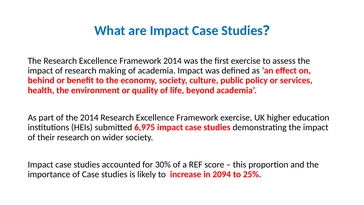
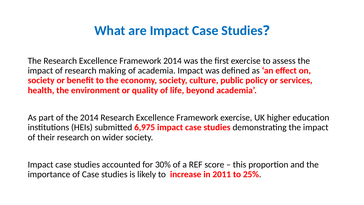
behind at (41, 80): behind -> society
2094: 2094 -> 2011
